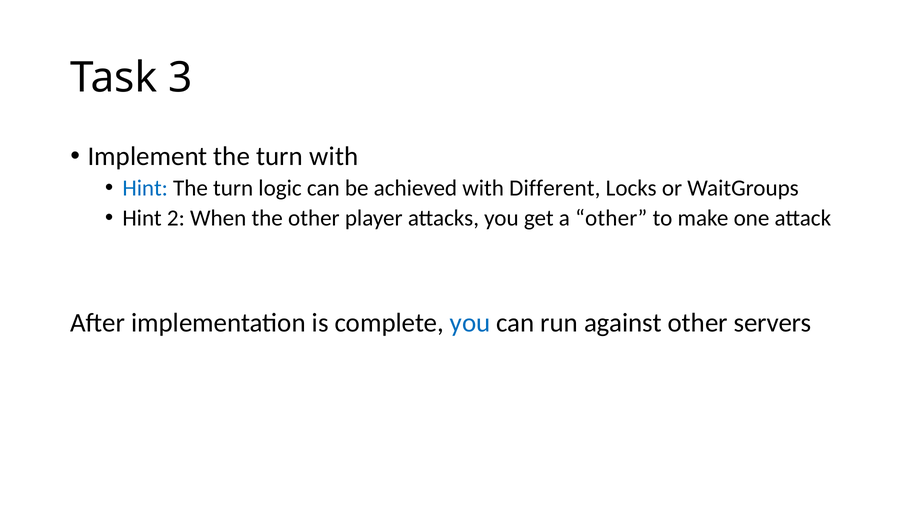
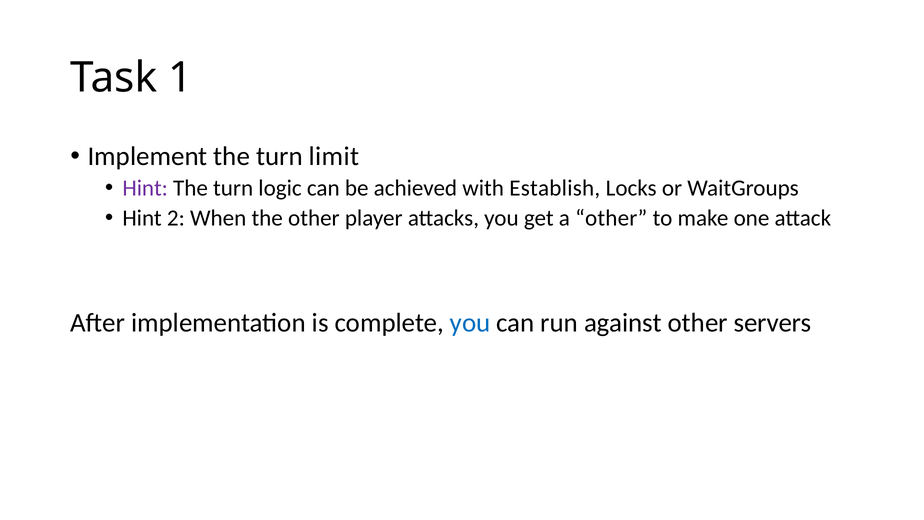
3: 3 -> 1
turn with: with -> limit
Hint at (145, 188) colour: blue -> purple
Different: Different -> Establish
